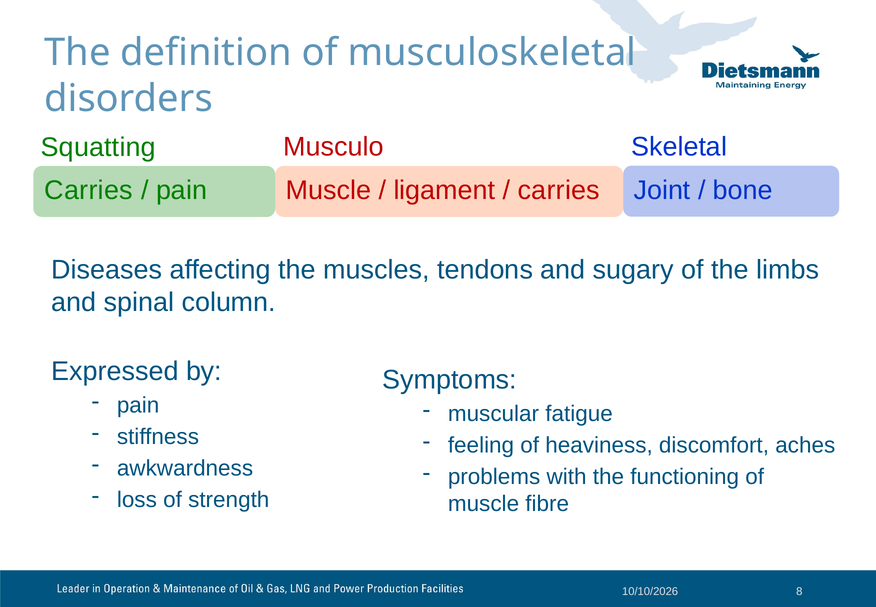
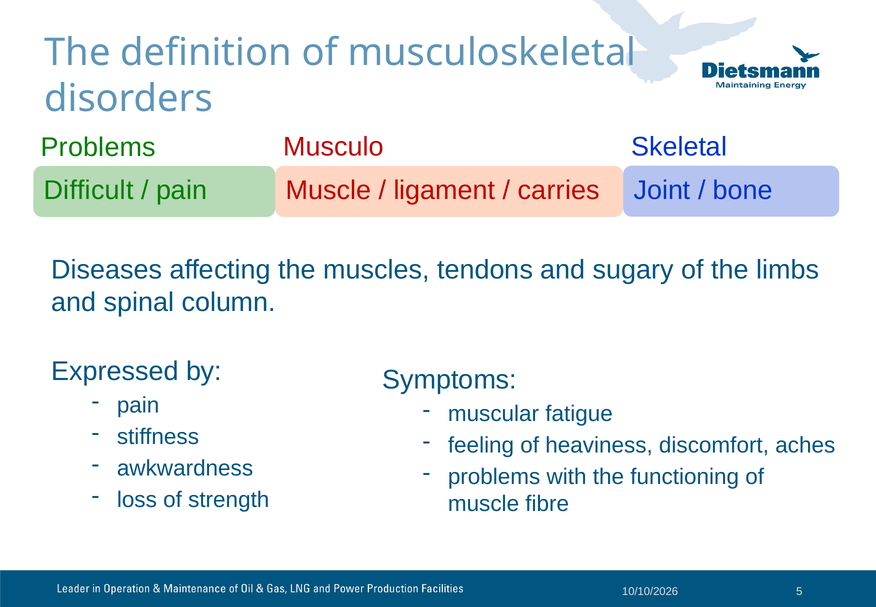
Squatting at (98, 147): Squatting -> Problems
Carries at (89, 190): Carries -> Difficult
8: 8 -> 5
